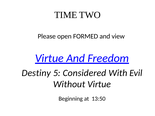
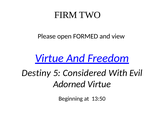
TIME: TIME -> FIRM
Without: Without -> Adorned
